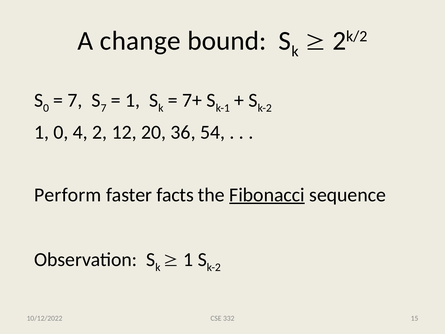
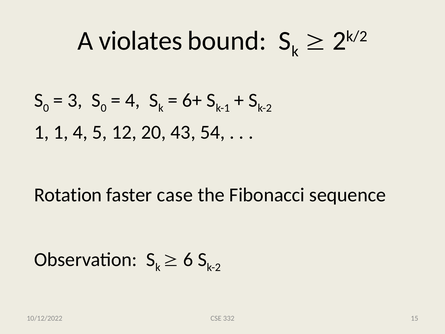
change: change -> violates
7 at (75, 100): 7 -> 3
7 at (104, 108): 7 -> 0
1 at (133, 100): 1 -> 4
7+: 7+ -> 6+
1 0: 0 -> 1
2: 2 -> 5
36: 36 -> 43
Perform: Perform -> Rotation
facts: facts -> case
Fibonacci underline: present -> none
1 at (188, 260): 1 -> 6
